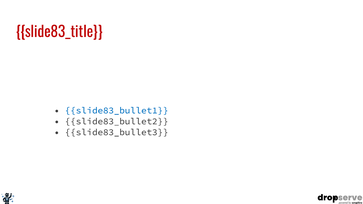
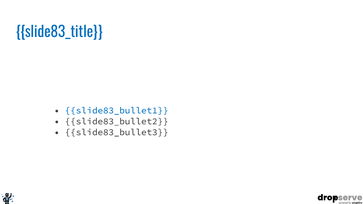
slide83_title colour: red -> blue
